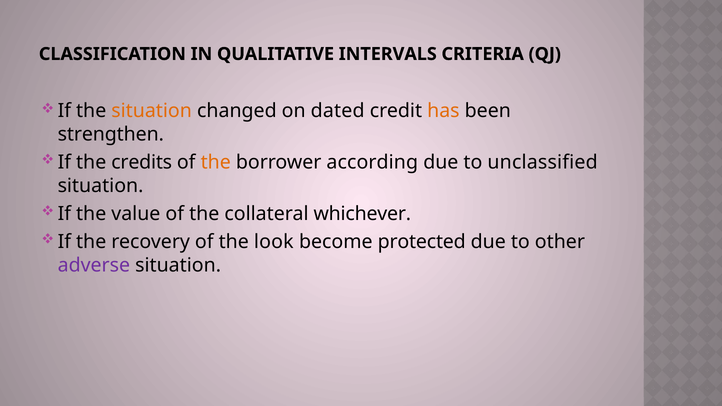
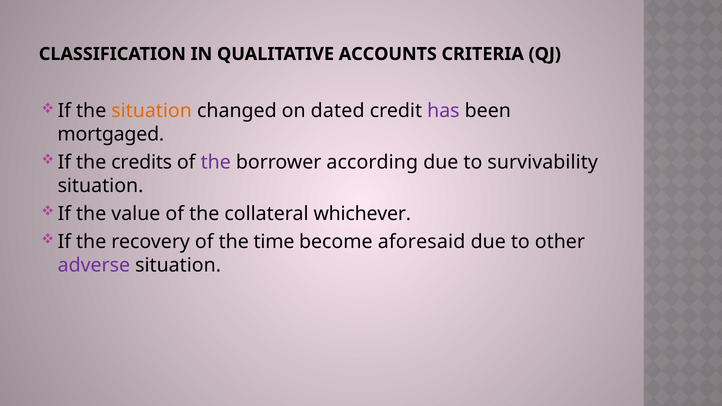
INTERVALS: INTERVALS -> ACCOUNTS
has colour: orange -> purple
strengthen: strengthen -> mortgaged
the at (216, 162) colour: orange -> purple
unclassified: unclassified -> survivability
look: look -> time
protected: protected -> aforesaid
